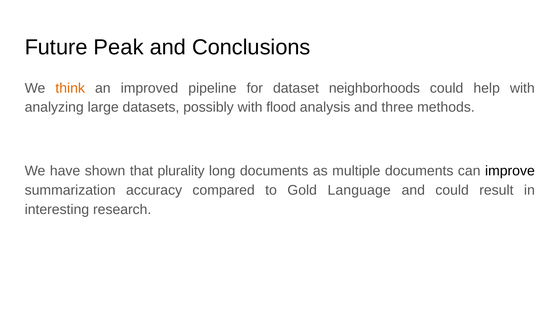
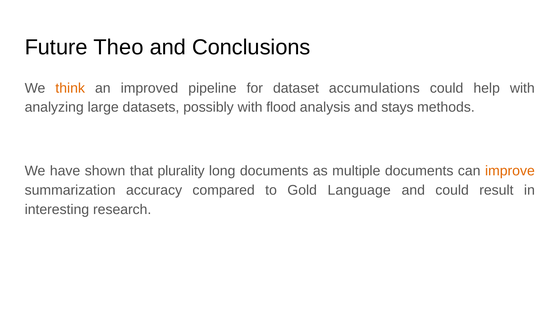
Peak: Peak -> Theo
neighborhoods: neighborhoods -> accumulations
three: three -> stays
improve colour: black -> orange
